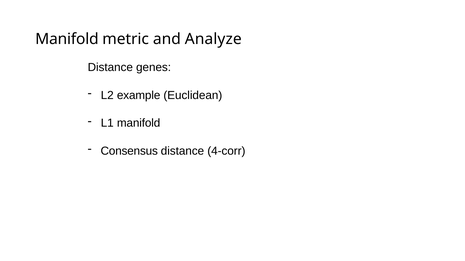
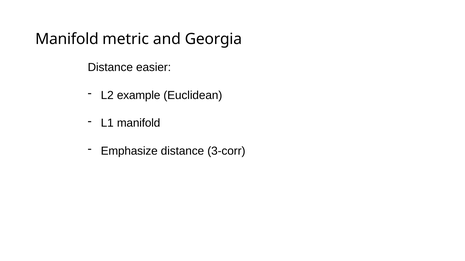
Analyze: Analyze -> Georgia
genes: genes -> easier
Consensus: Consensus -> Emphasize
4-corr: 4-corr -> 3-corr
